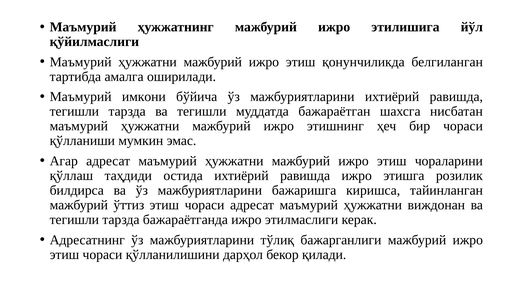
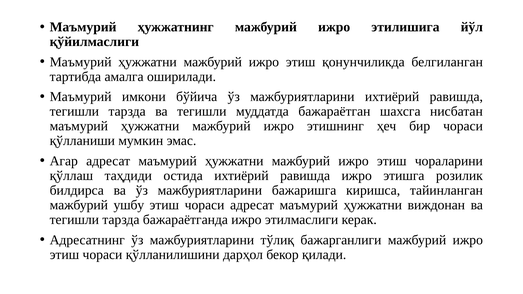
ўттиз: ўттиз -> ушбу
